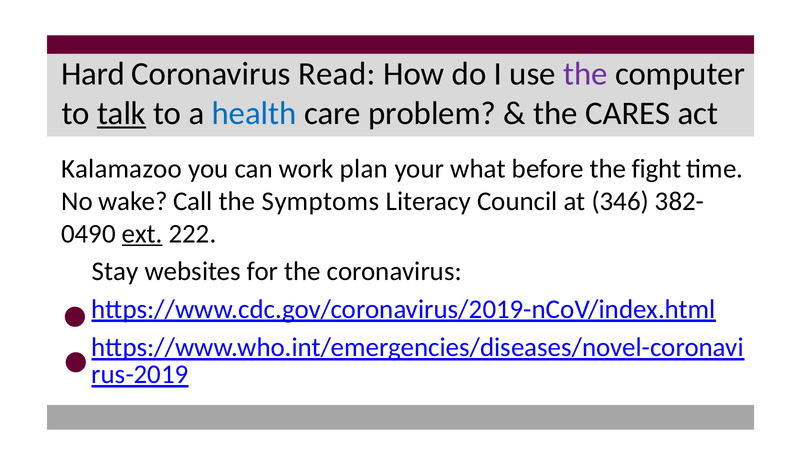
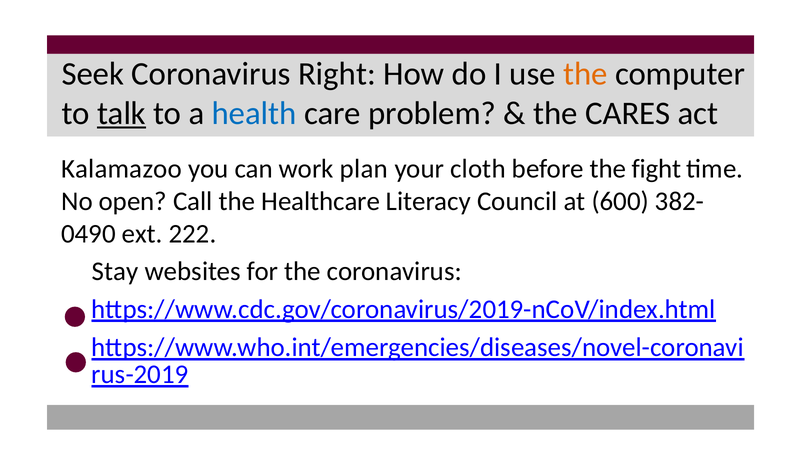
Hard: Hard -> Seek
Read: Read -> Right
the at (585, 74) colour: purple -> orange
what: what -> cloth
wake: wake -> open
Symptoms: Symptoms -> Healthcare
346: 346 -> 600
ext underline: present -> none
